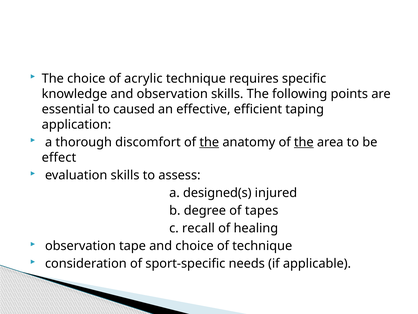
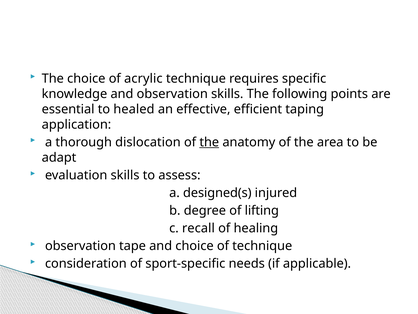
caused: caused -> healed
discomfort: discomfort -> dislocation
the at (304, 142) underline: present -> none
effect: effect -> adapt
tapes: tapes -> lifting
